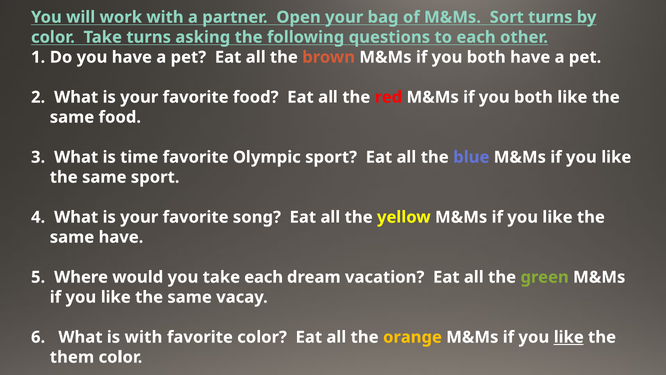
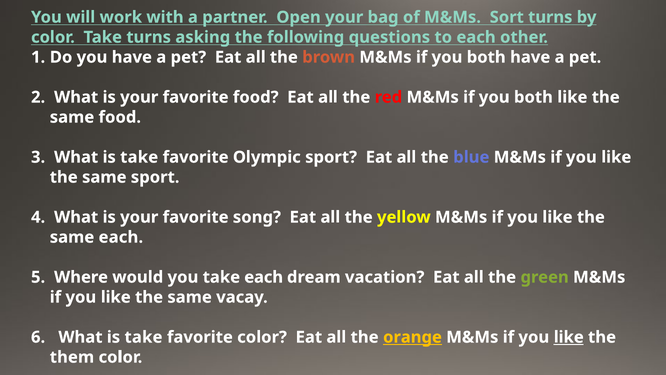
time at (139, 157): time -> take
same have: have -> each
with at (143, 337): with -> take
orange underline: none -> present
